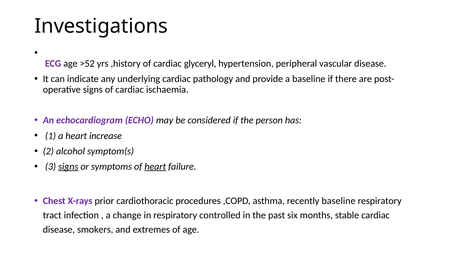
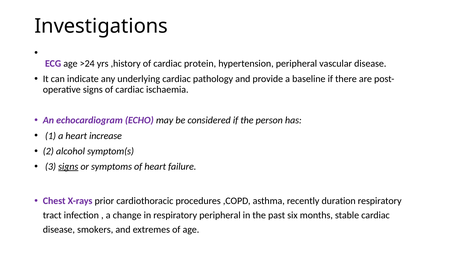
>52: >52 -> >24
glyceryl: glyceryl -> protein
heart at (155, 166) underline: present -> none
recently baseline: baseline -> duration
respiratory controlled: controlled -> peripheral
